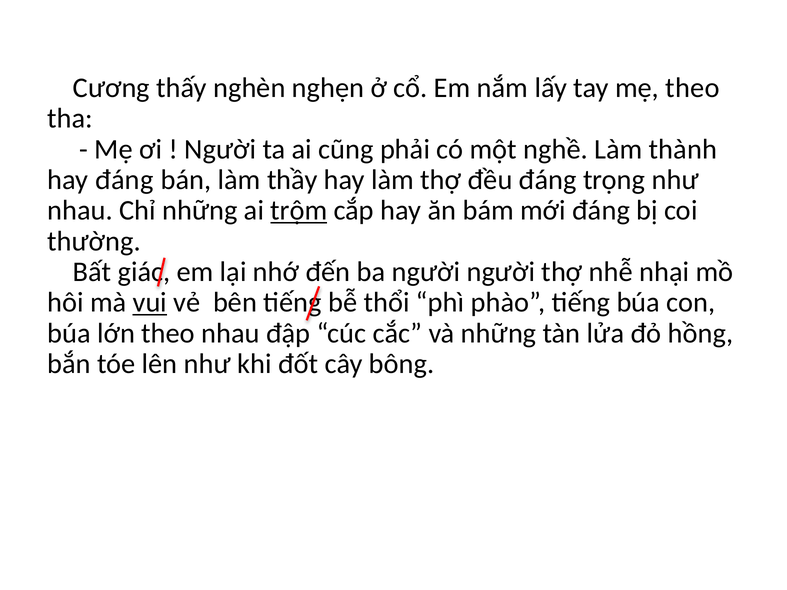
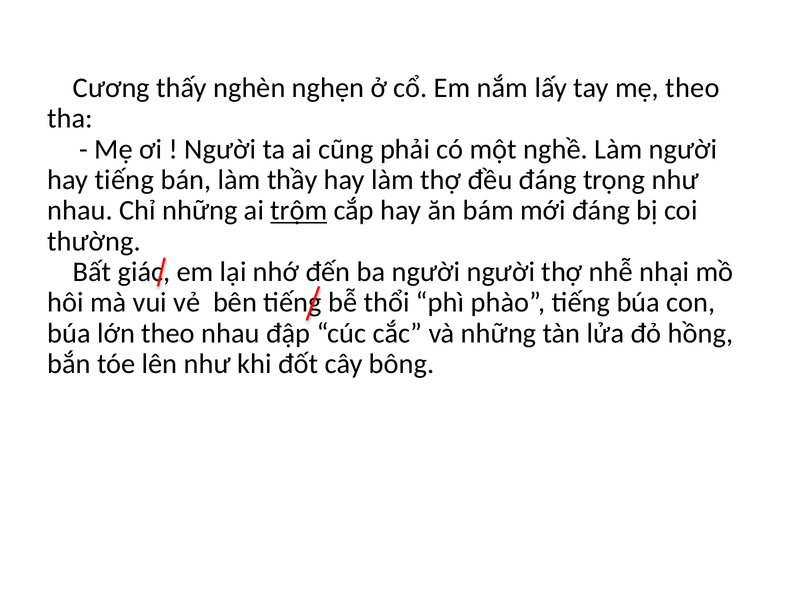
Làm thành: thành -> người
hay đáng: đáng -> tiếng
vui underline: present -> none
